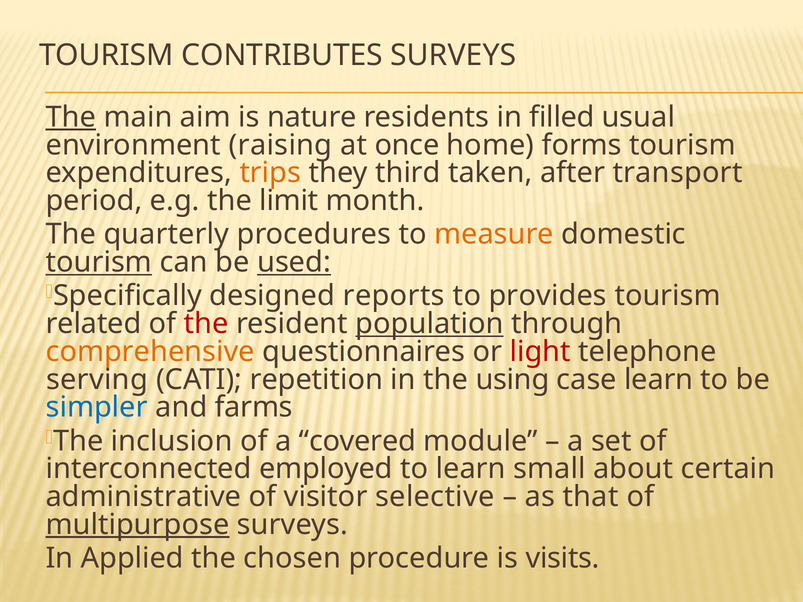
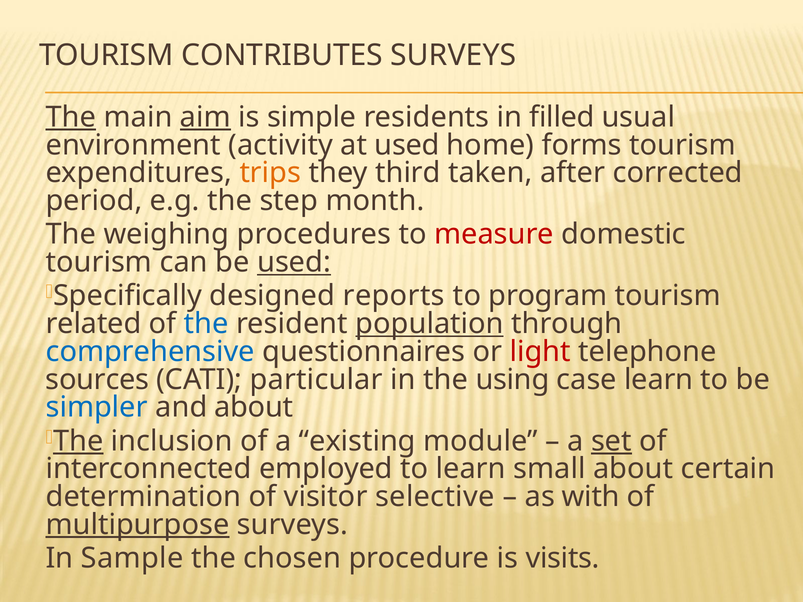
aim underline: none -> present
nature: nature -> simple
raising: raising -> activity
at once: once -> used
transport: transport -> corrected
limit: limit -> step
quarterly: quarterly -> weighing
measure colour: orange -> red
tourism at (99, 262) underline: present -> none
provides: provides -> program
the at (206, 324) colour: red -> blue
comprehensive colour: orange -> blue
serving: serving -> sources
repetition: repetition -> particular
and farms: farms -> about
The at (78, 441) underline: none -> present
covered: covered -> existing
set underline: none -> present
administrative: administrative -> determination
that: that -> with
Applied: Applied -> Sample
